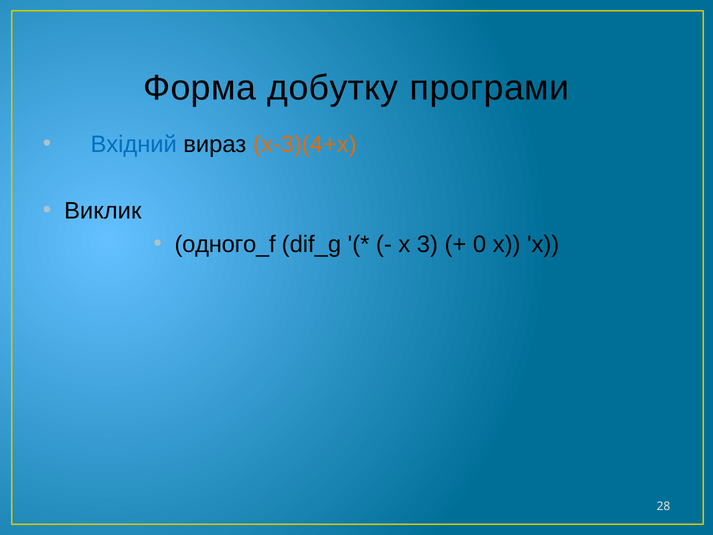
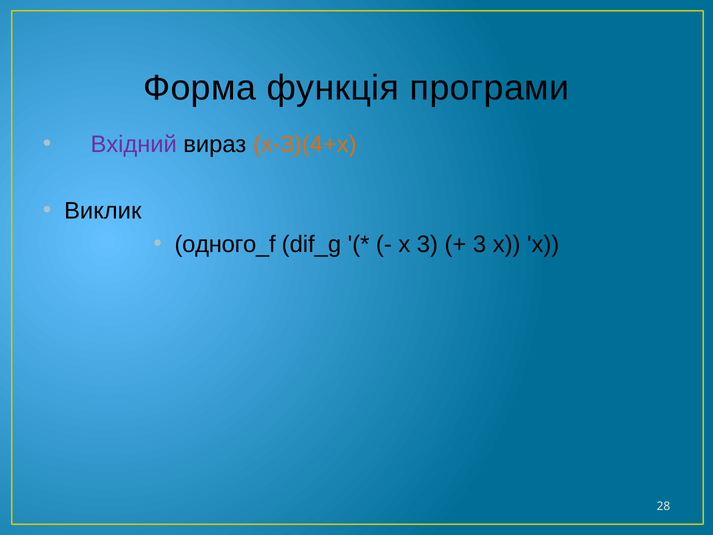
добутку: добутку -> функція
Вхідний colour: blue -> purple
0 at (480, 244): 0 -> 3
